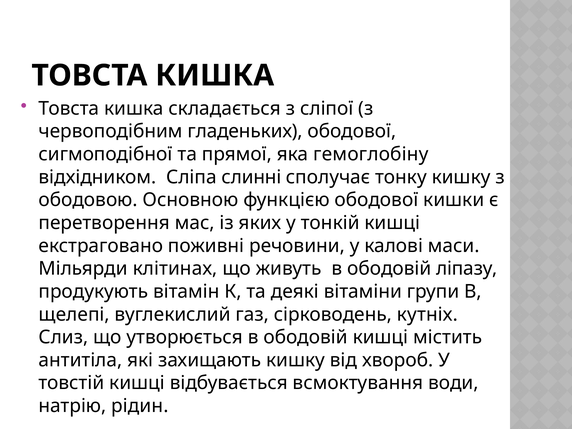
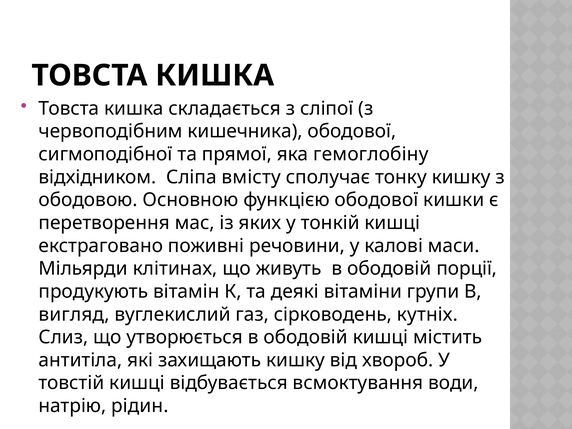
гладеньких: гладеньких -> кишечника
слинні: слинні -> вмісту
ліпазу: ліпазу -> порції
щелепі: щелепі -> вигляд
